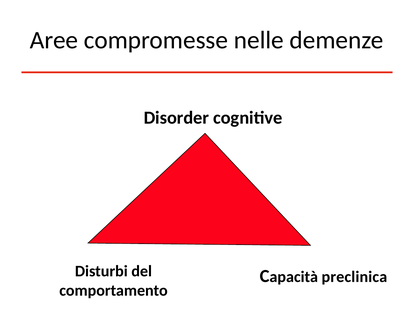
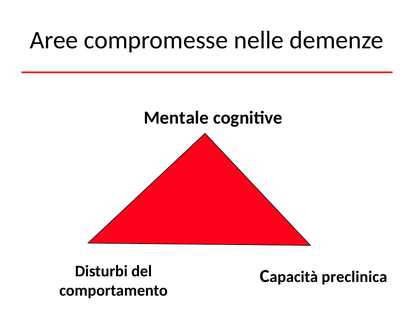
Disorder: Disorder -> Mentale
